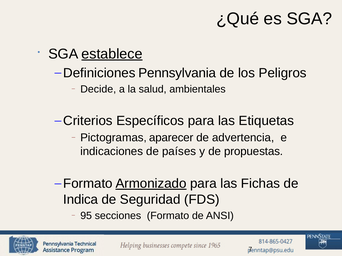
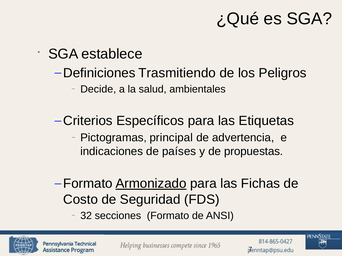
establece underline: present -> none
Pennsylvania: Pennsylvania -> Trasmitiendo
aparecer: aparecer -> principal
Indica: Indica -> Costo
95: 95 -> 32
